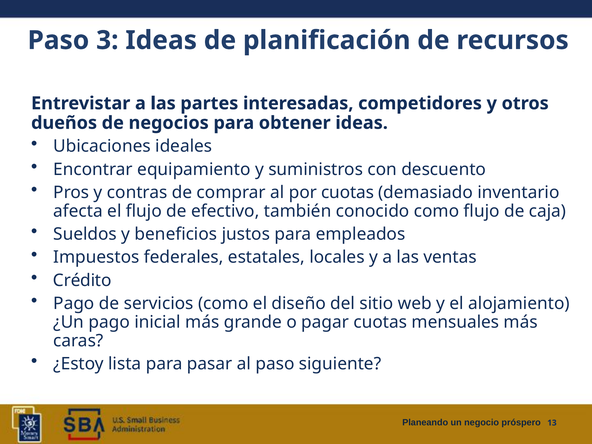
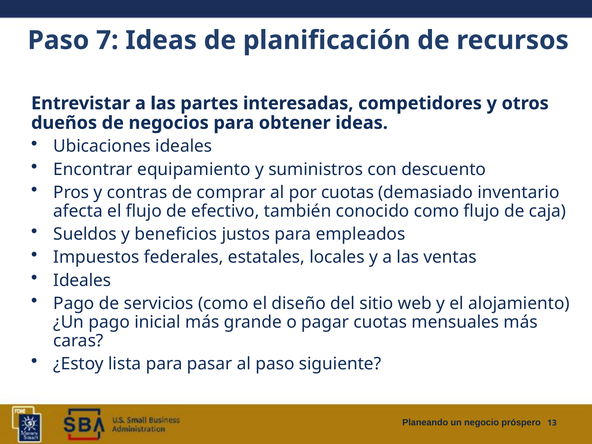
3: 3 -> 7
Crédito at (82, 280): Crédito -> Ideales
